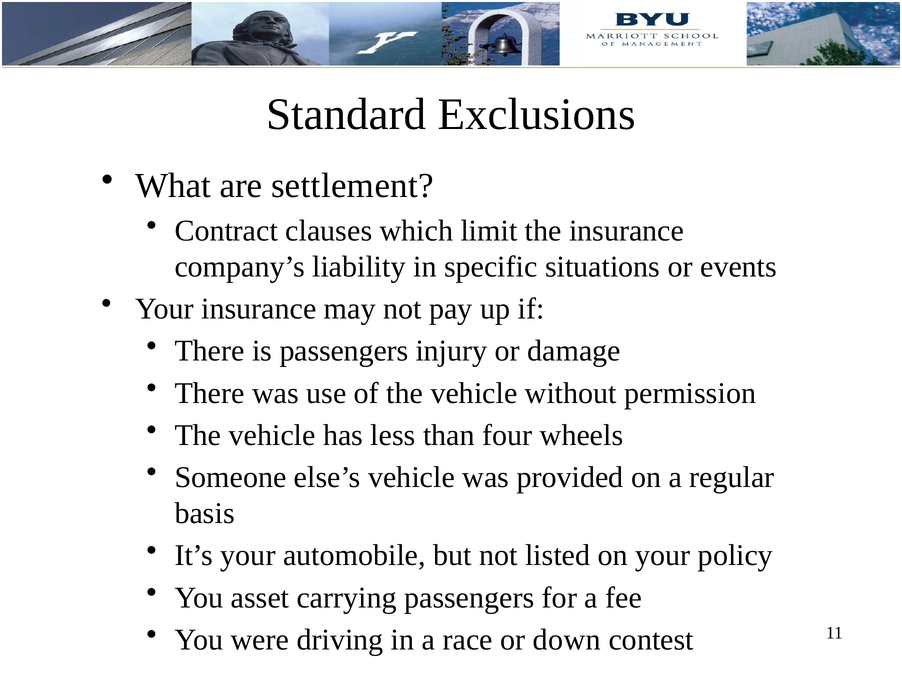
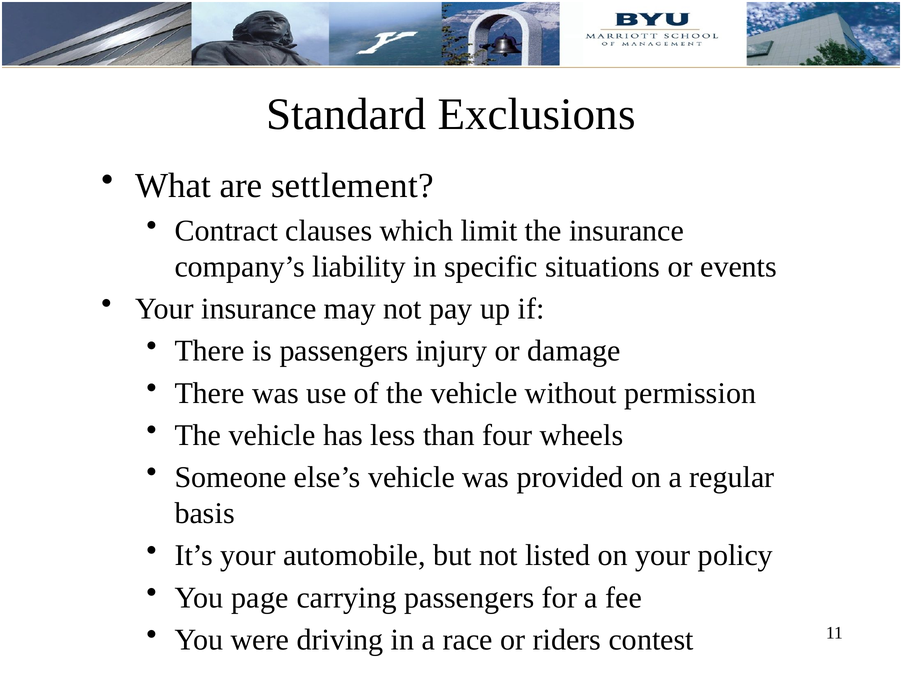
asset: asset -> page
down: down -> riders
